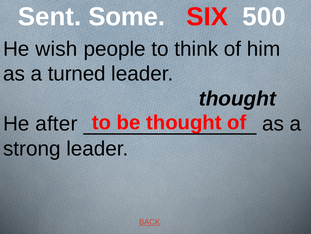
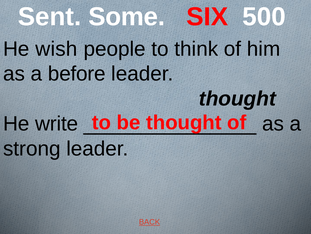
turned: turned -> before
after: after -> write
